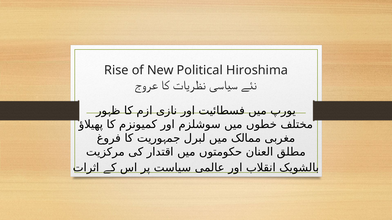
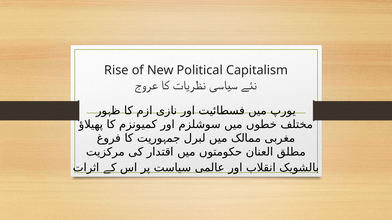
Hiroshima: Hiroshima -> Capitalism
